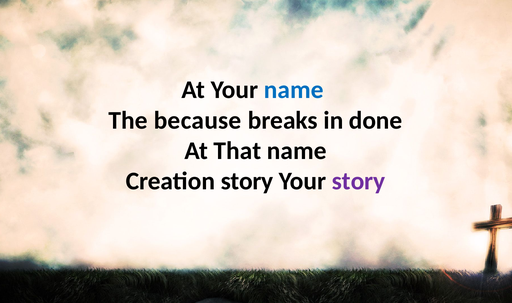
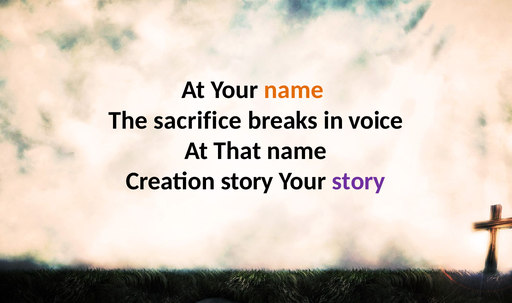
name at (294, 90) colour: blue -> orange
because: because -> sacrifice
done: done -> voice
